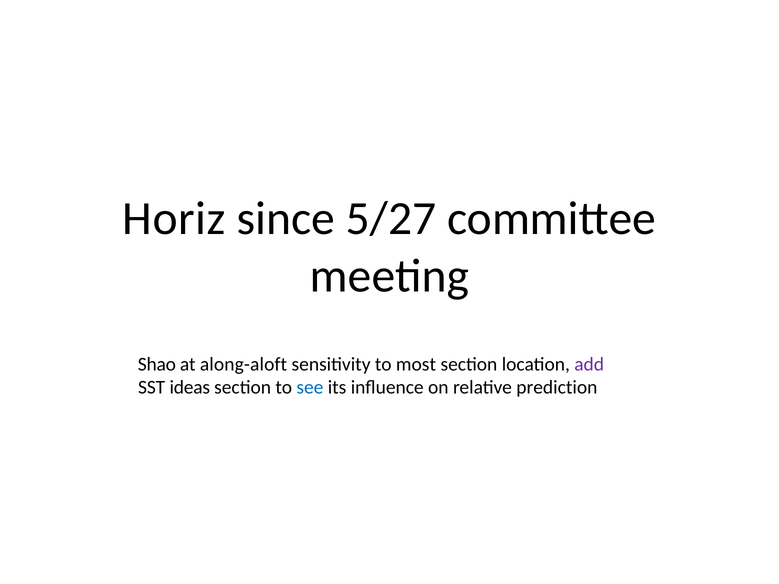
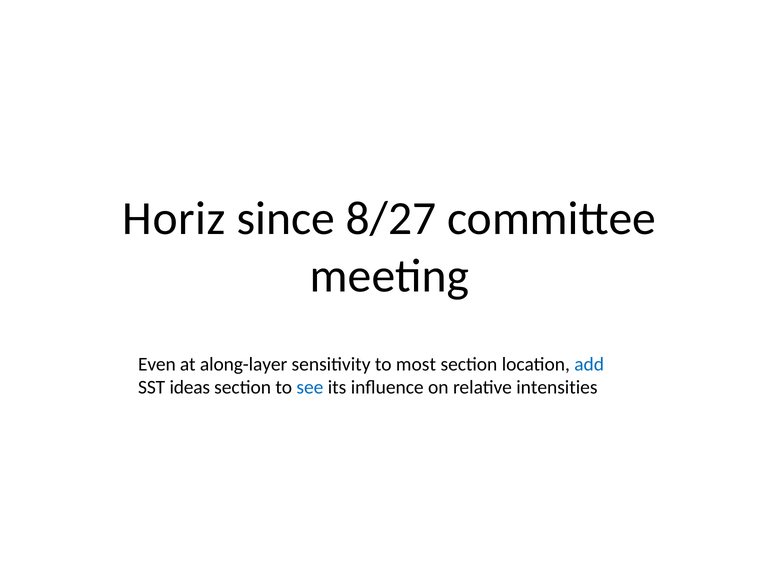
5/27: 5/27 -> 8/27
Shao: Shao -> Even
along-aloft: along-aloft -> along-layer
add colour: purple -> blue
prediction: prediction -> intensities
